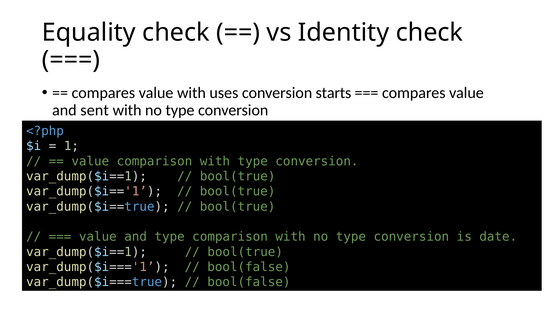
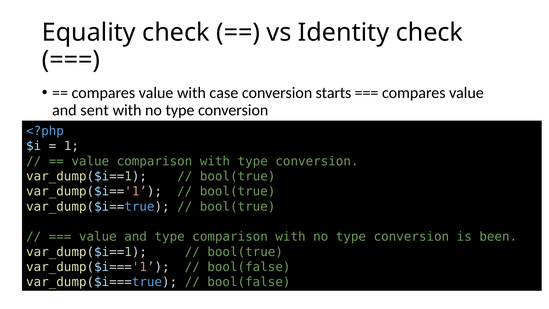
uses: uses -> case
date: date -> been
